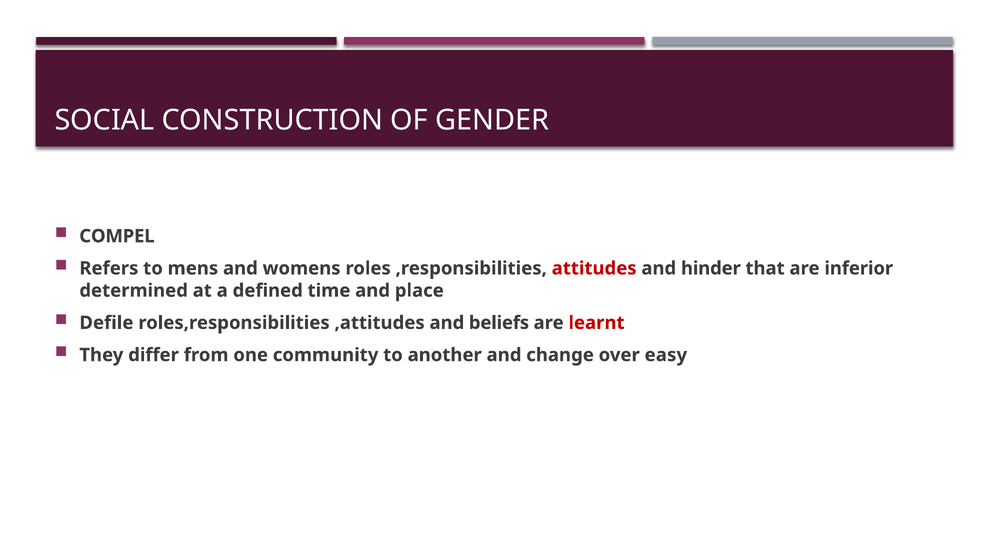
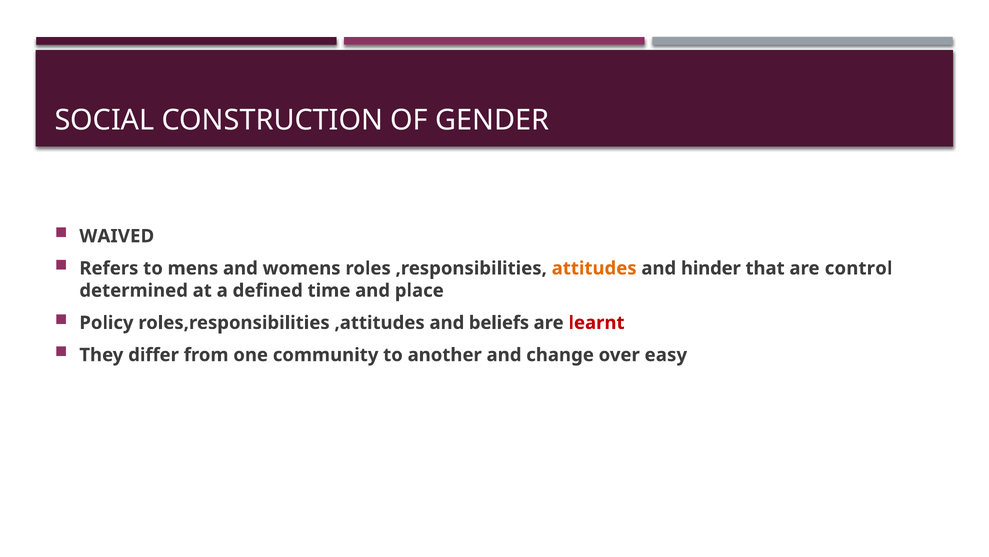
COMPEL: COMPEL -> WAIVED
attitudes colour: red -> orange
inferior: inferior -> control
Defile: Defile -> Policy
